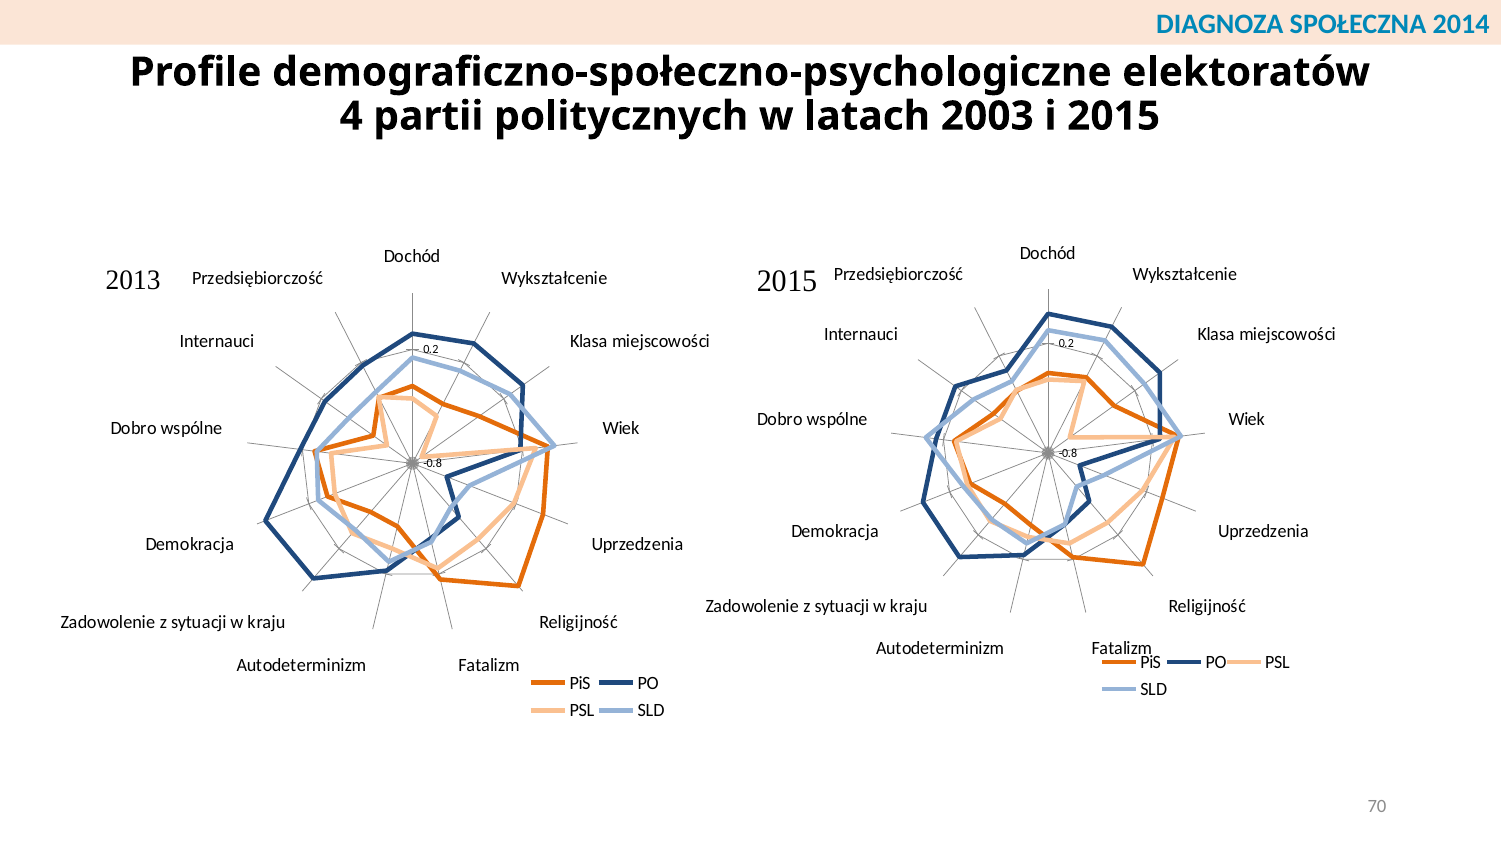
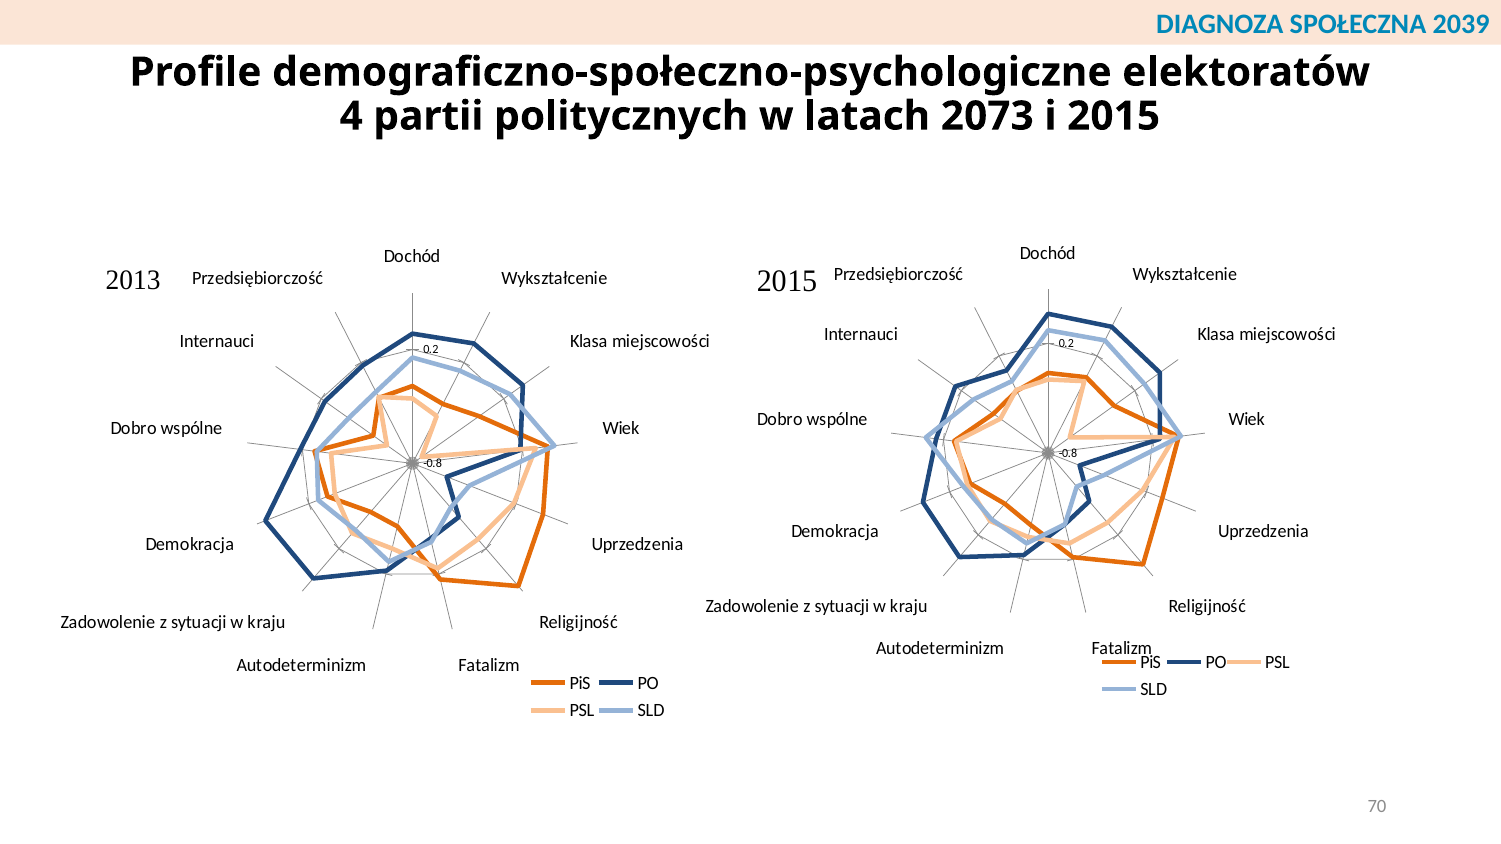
2014: 2014 -> 2039
2003: 2003 -> 2073
